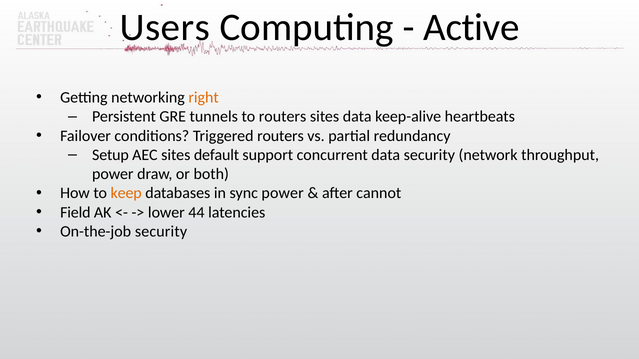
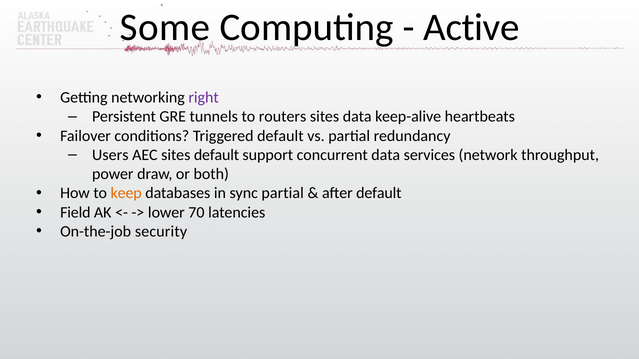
Users: Users -> Some
right colour: orange -> purple
Triggered routers: routers -> default
Setup: Setup -> Users
data security: security -> services
sync power: power -> partial
after cannot: cannot -> default
44: 44 -> 70
